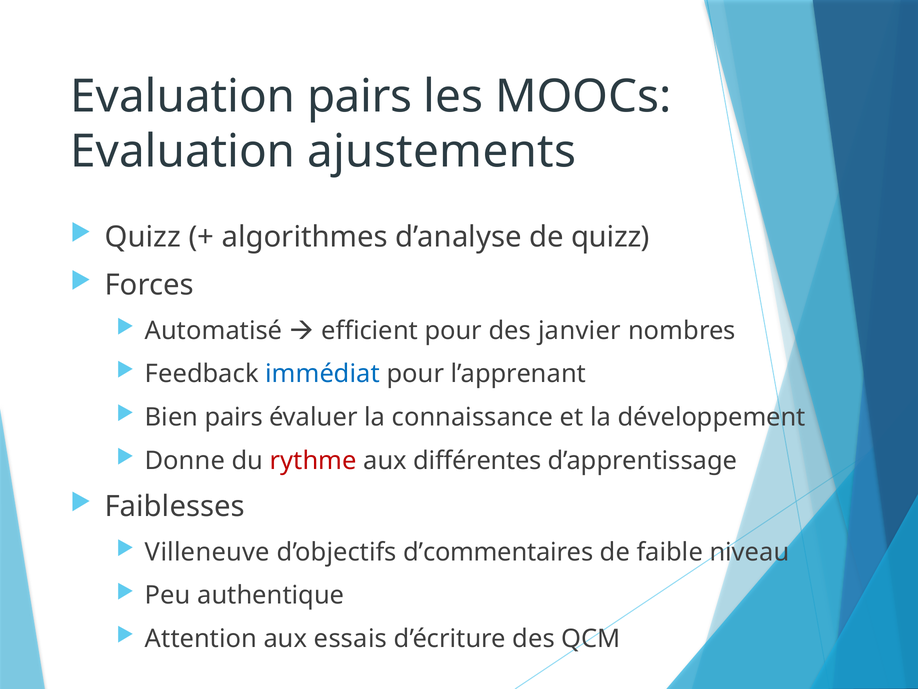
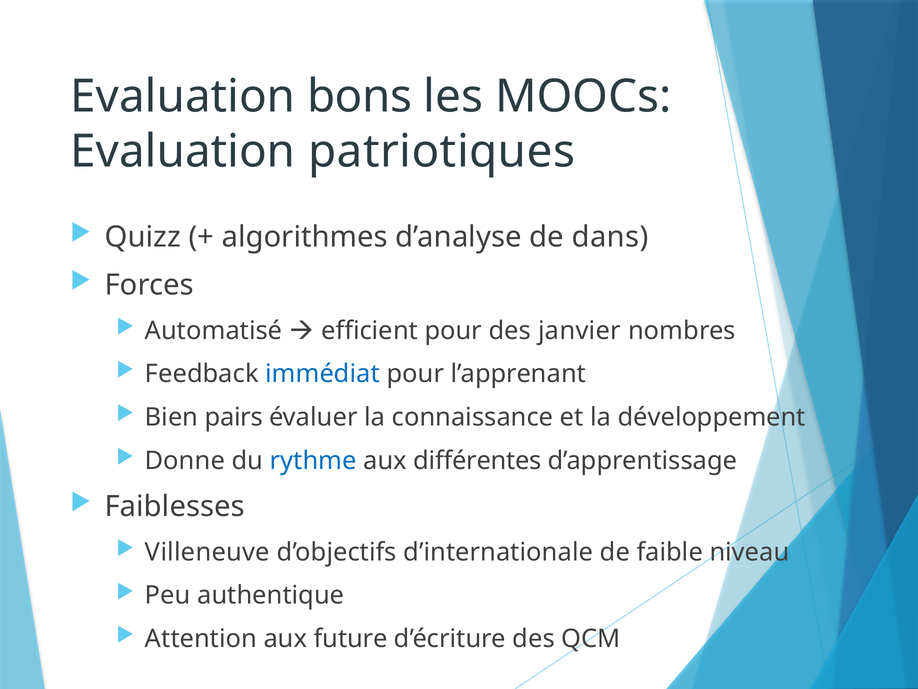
Evaluation pairs: pairs -> bons
ajustements: ajustements -> patriotiques
de quizz: quizz -> dans
rythme colour: red -> blue
d’commentaires: d’commentaires -> d’internationale
essais: essais -> future
